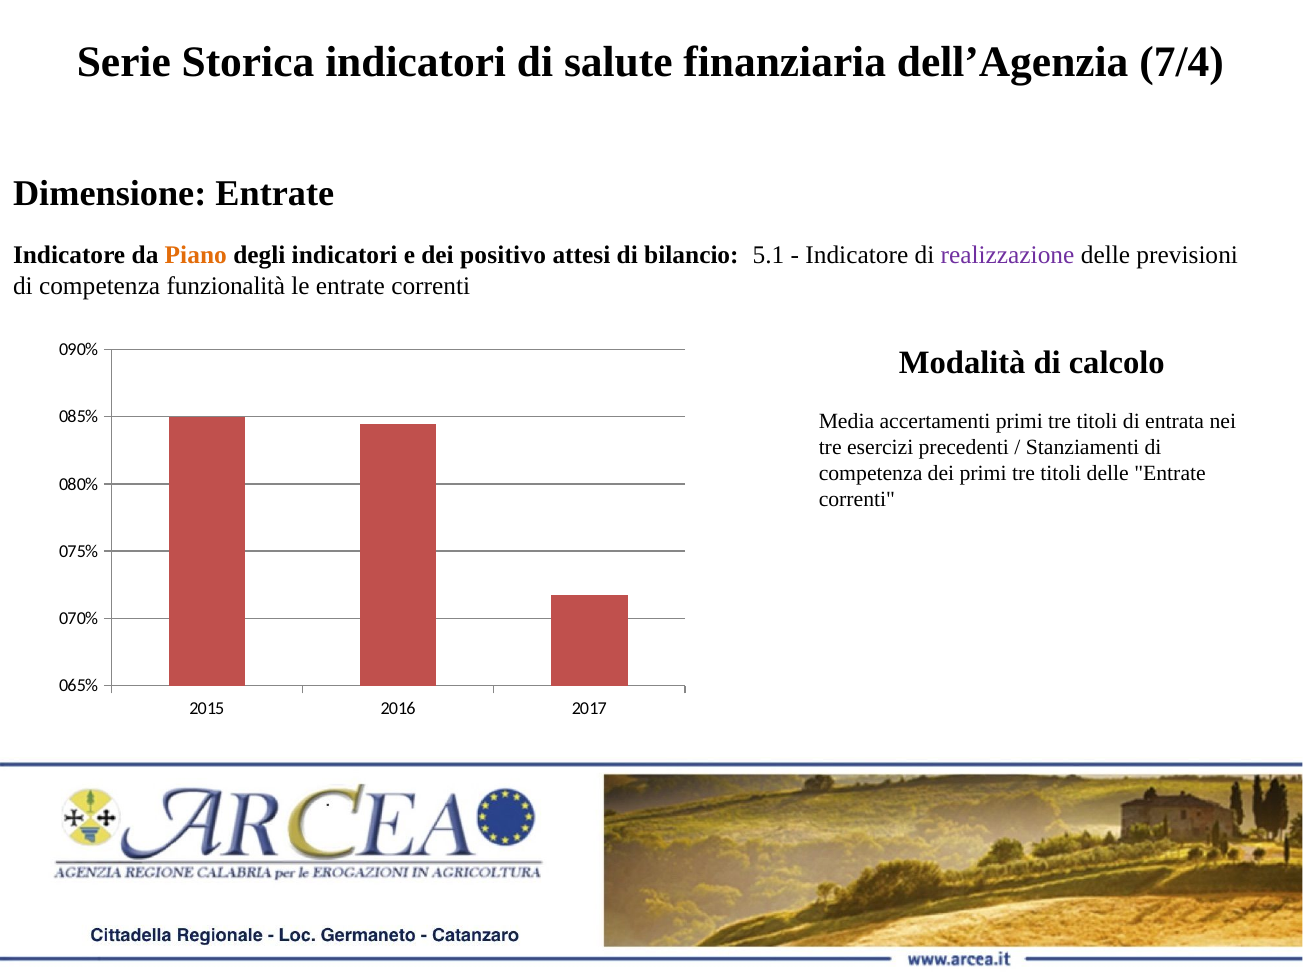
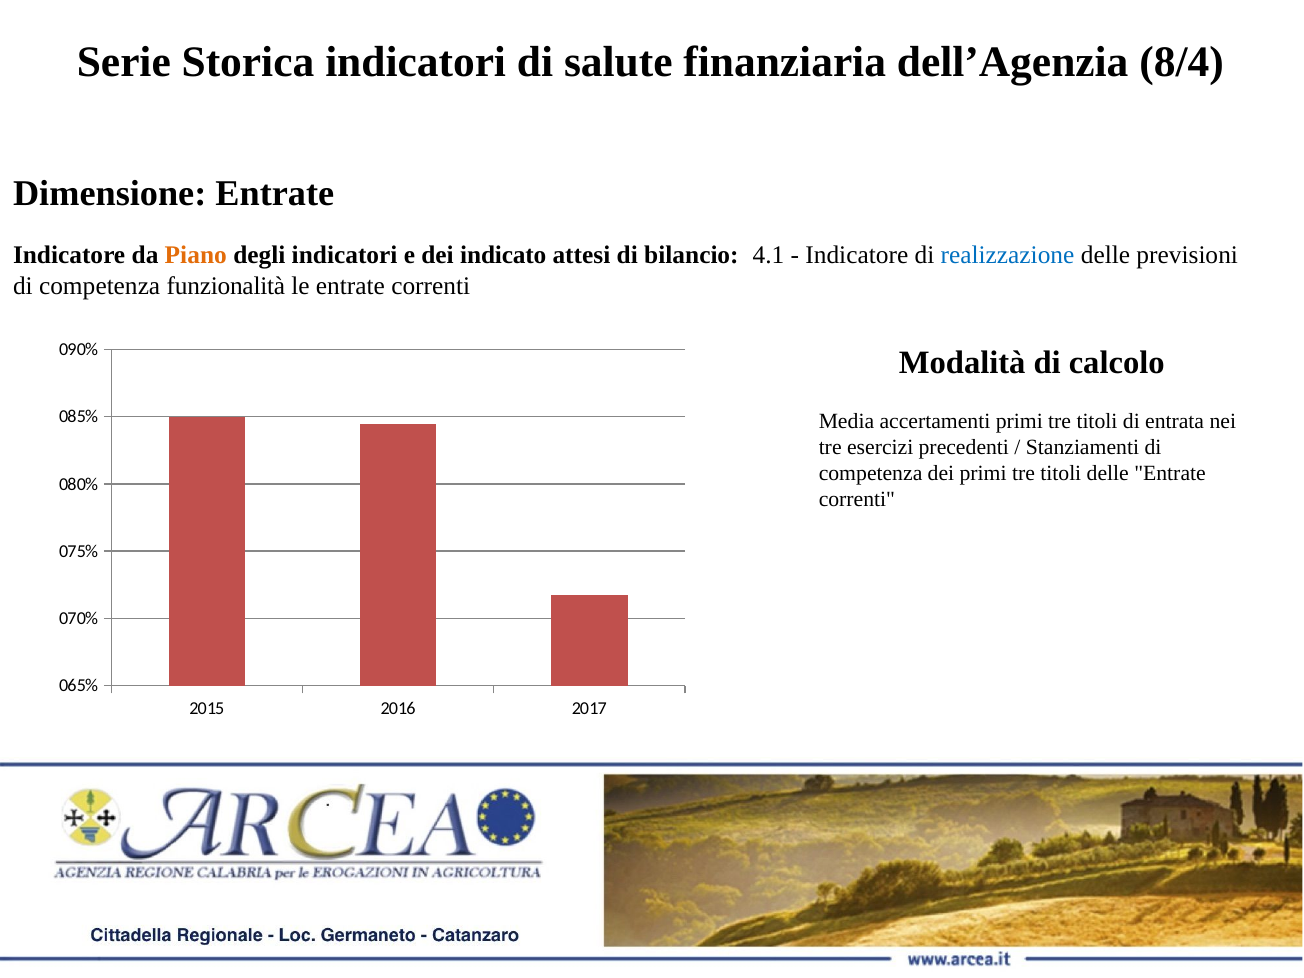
7/4: 7/4 -> 8/4
positivo: positivo -> indicato
5.1: 5.1 -> 4.1
realizzazione colour: purple -> blue
